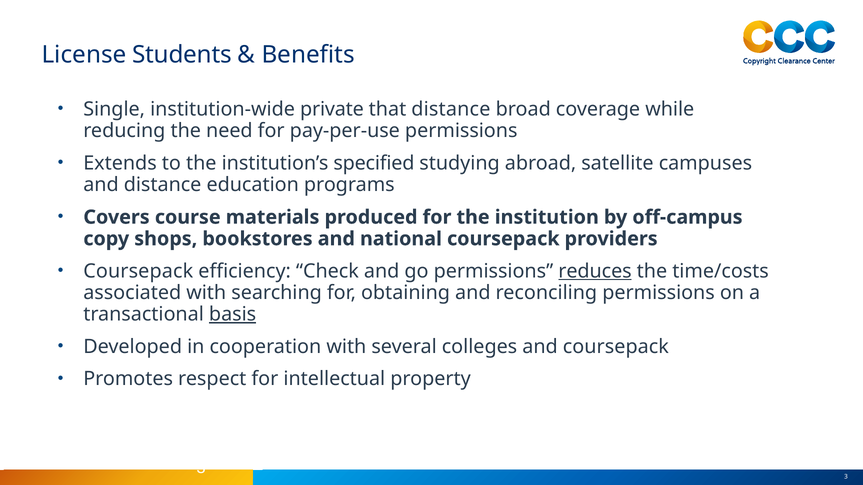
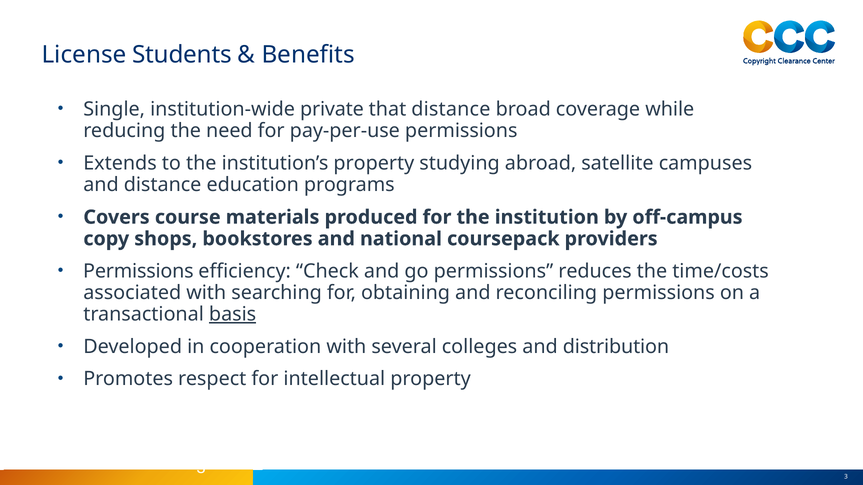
institution’s specified: specified -> property
Coursepack at (138, 271): Coursepack -> Permissions
reduces underline: present -> none
and coursepack: coursepack -> distribution
